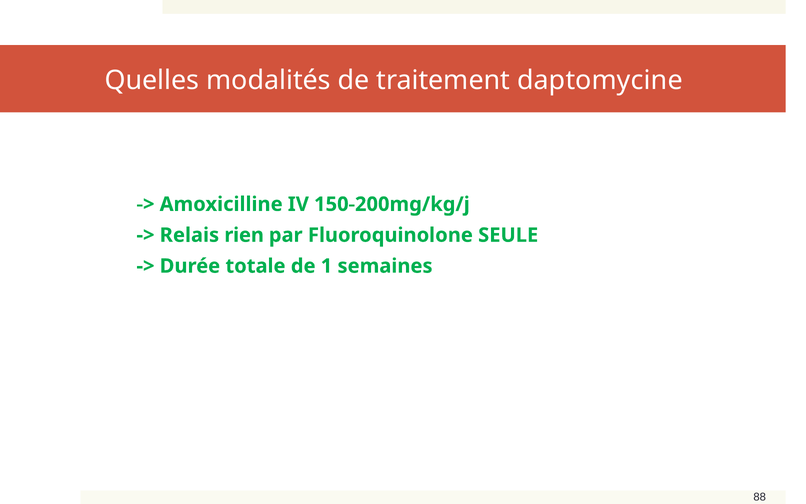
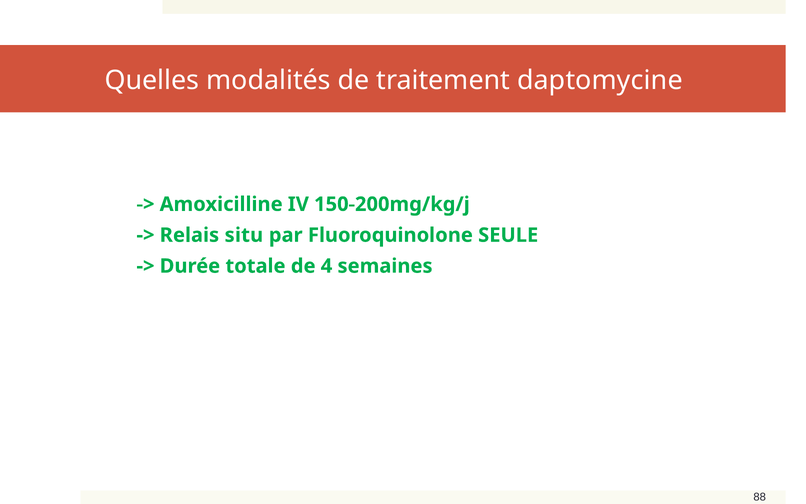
rien: rien -> situ
1: 1 -> 4
